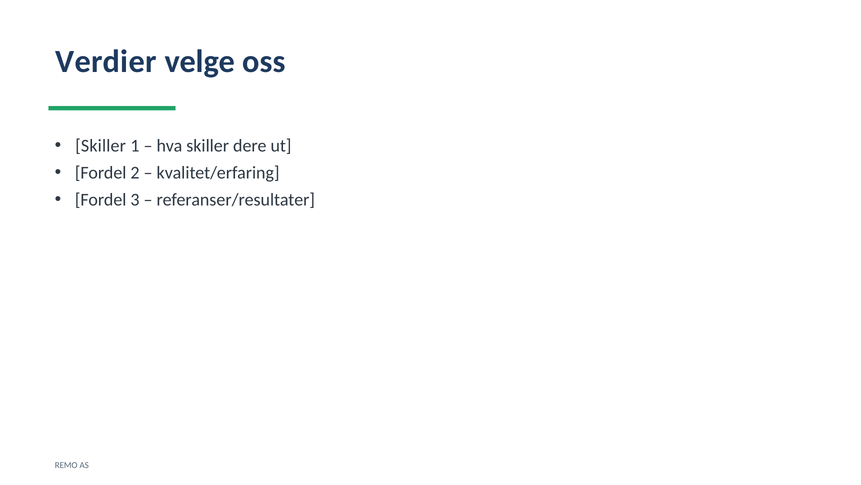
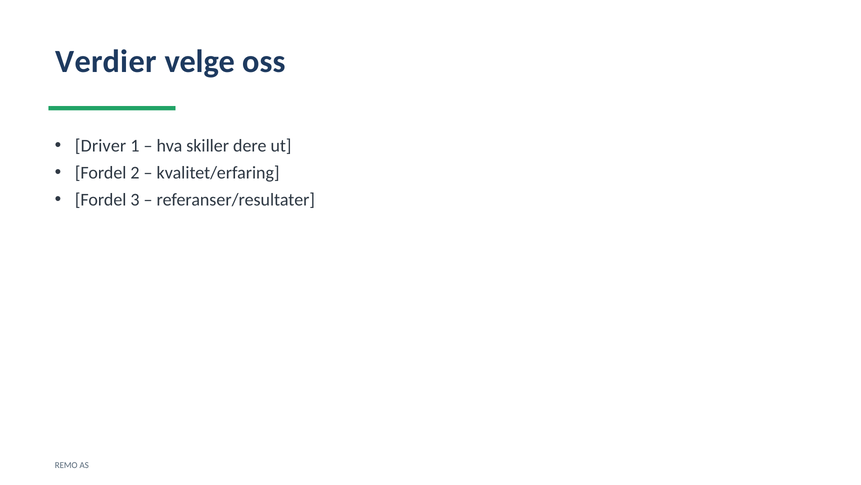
Skiller at (101, 146): Skiller -> Driver
